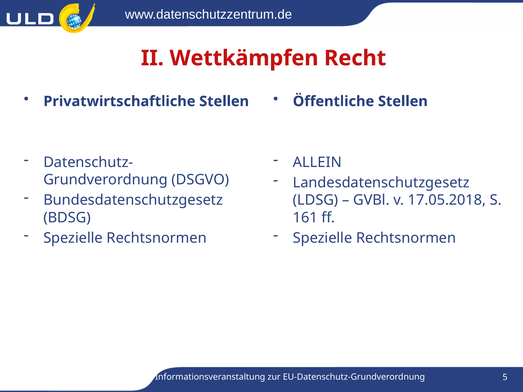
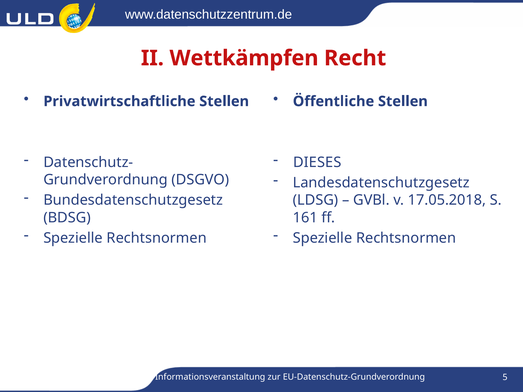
ALLEIN: ALLEIN -> DIESES
